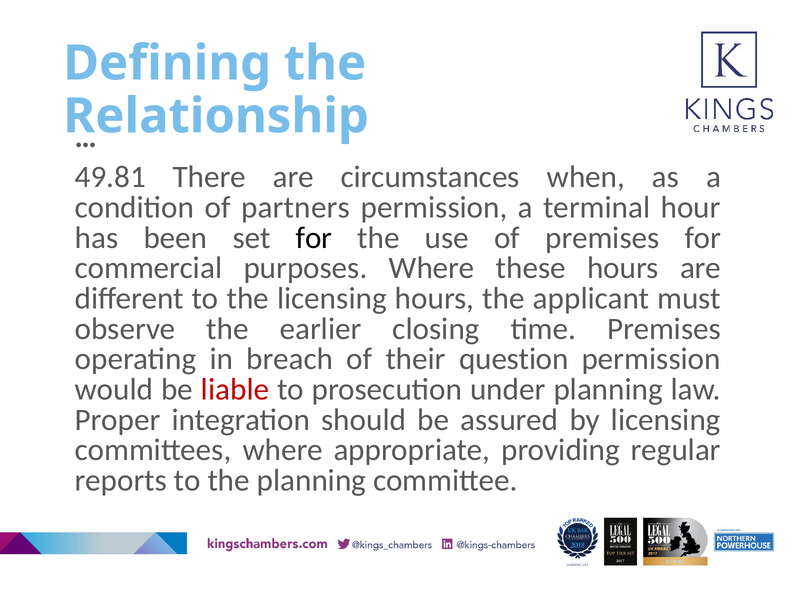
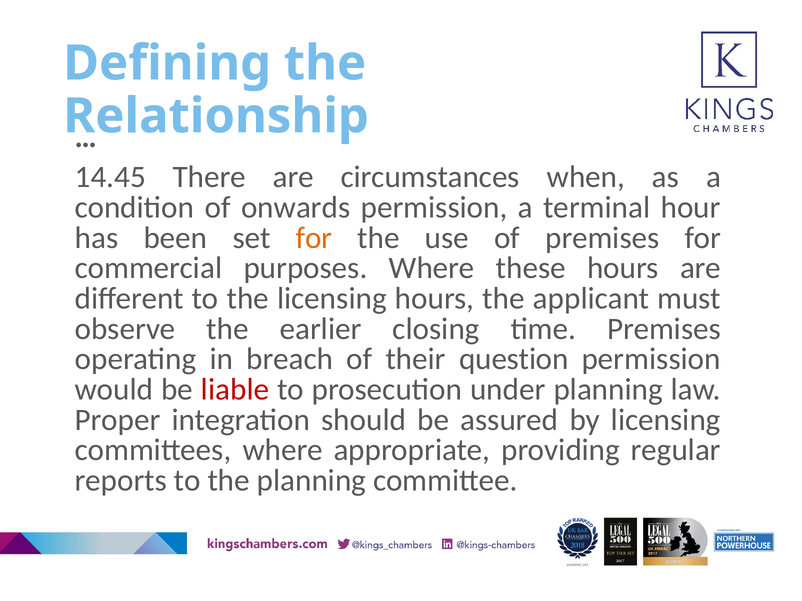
49.81: 49.81 -> 14.45
partners: partners -> onwards
for at (314, 238) colour: black -> orange
